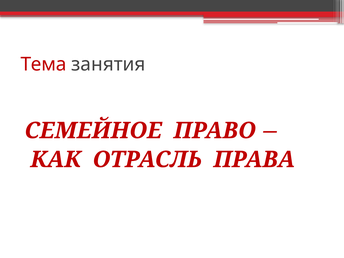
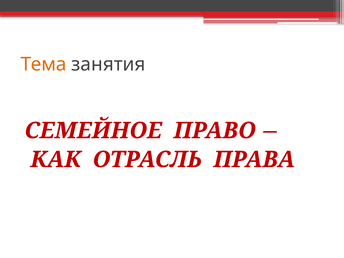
Тема colour: red -> orange
